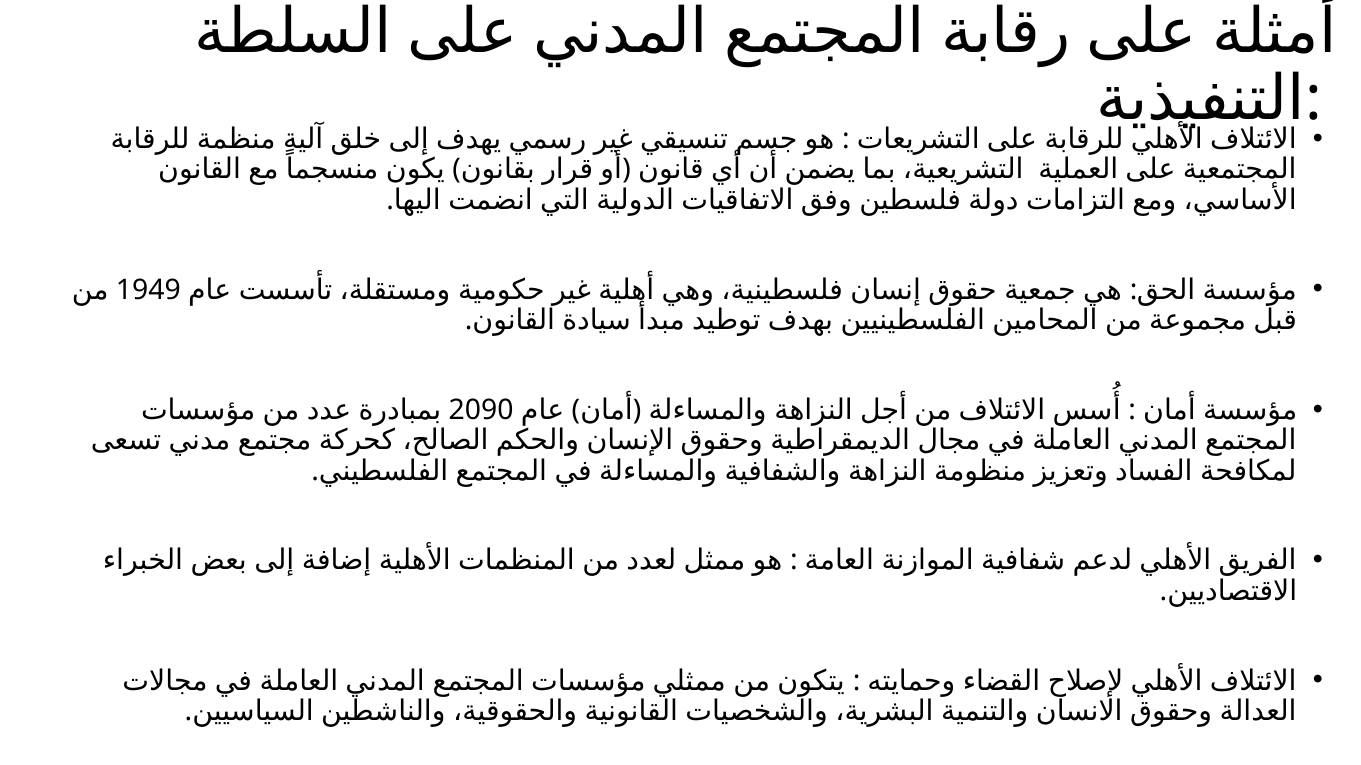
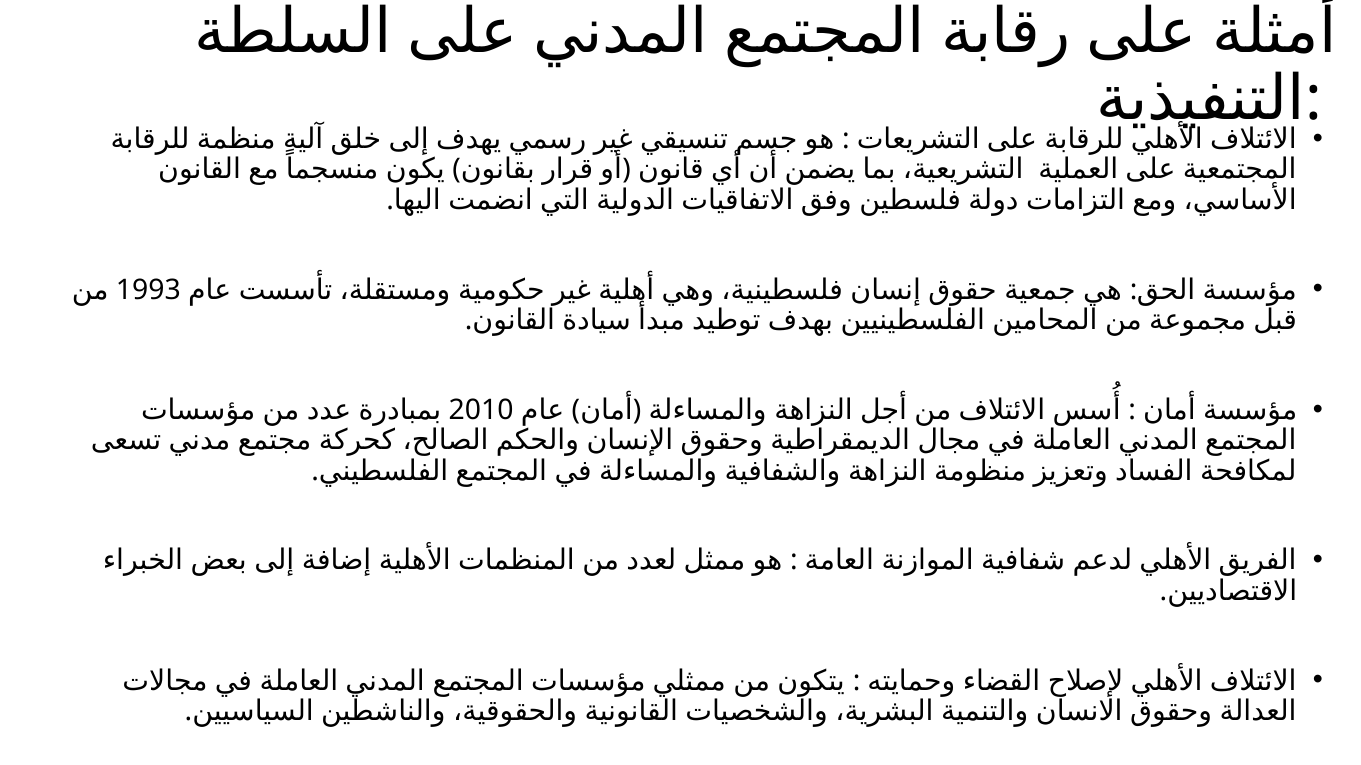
1949: 1949 -> 1993
2090: 2090 -> 2010
